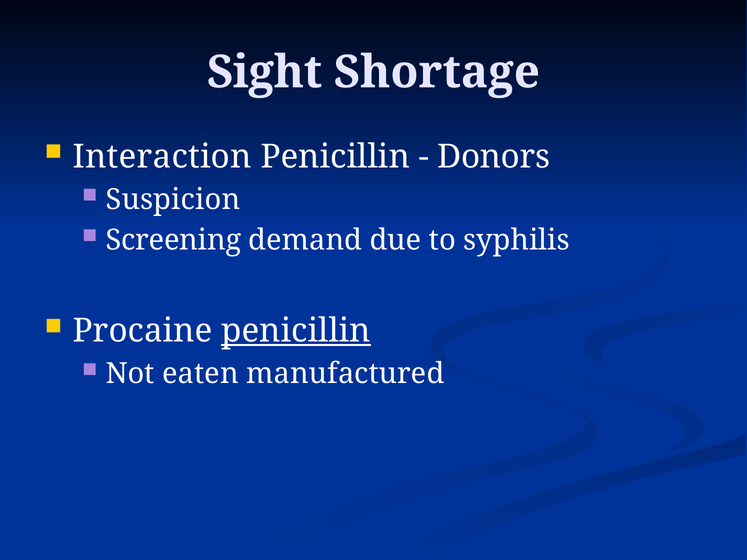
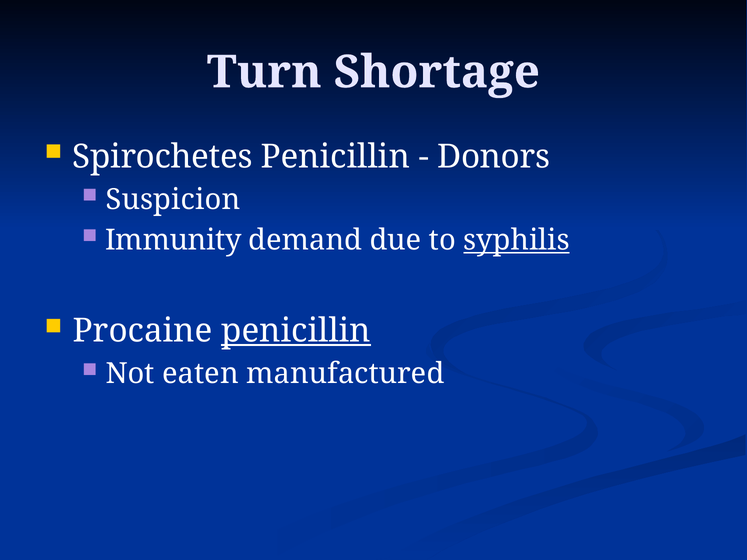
Sight: Sight -> Turn
Interaction: Interaction -> Spirochetes
Screening: Screening -> Immunity
syphilis underline: none -> present
